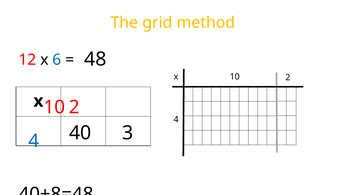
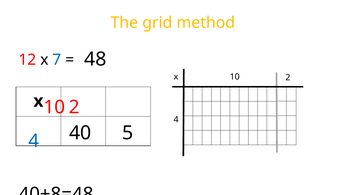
6: 6 -> 7
3: 3 -> 5
